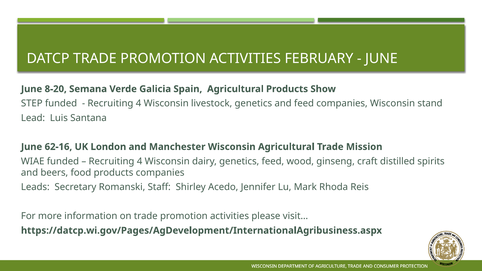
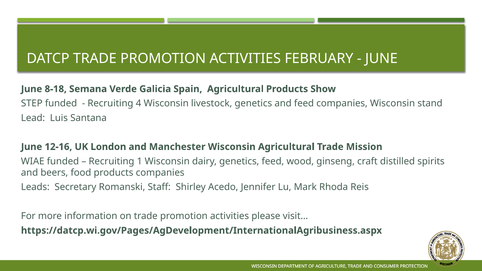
8-20: 8-20 -> 8-18
62-16: 62-16 -> 12-16
4 at (140, 161): 4 -> 1
